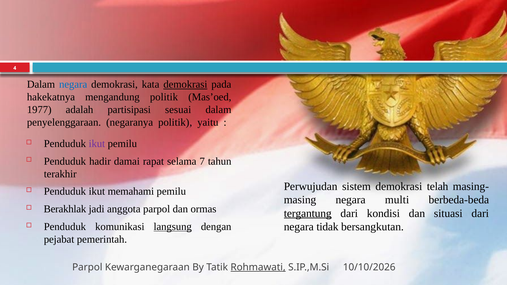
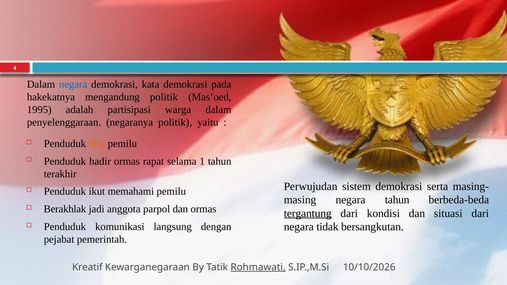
demokrasi at (185, 85) underline: present -> none
1977: 1977 -> 1995
sesuai: sesuai -> warga
ikut at (97, 144) colour: purple -> orange
hadir damai: damai -> ormas
7: 7 -> 1
telah: telah -> serta
negara multi: multi -> tahun
langsung underline: present -> none
Parpol at (87, 267): Parpol -> Kreatif
